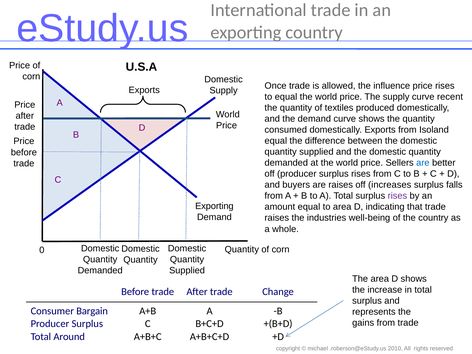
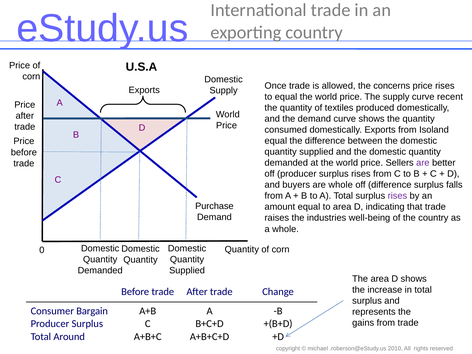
influence: influence -> concerns
are at (423, 163) colour: blue -> purple
are raises: raises -> whole
off increases: increases -> difference
Exporting at (214, 206): Exporting -> Purchase
